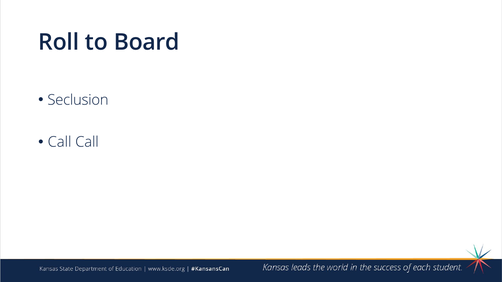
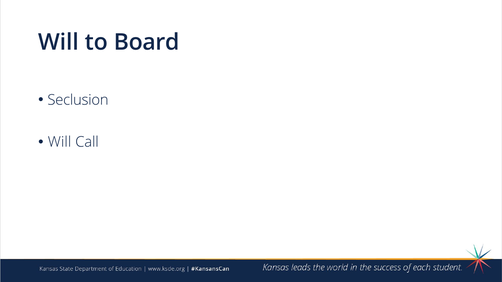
Roll at (59, 42): Roll -> Will
Call at (60, 142): Call -> Will
